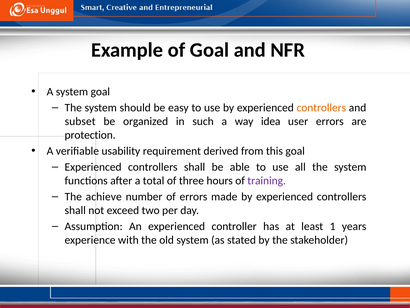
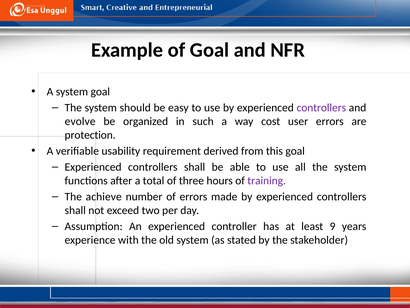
controllers at (321, 108) colour: orange -> purple
subset: subset -> evolve
idea: idea -> cost
1: 1 -> 9
